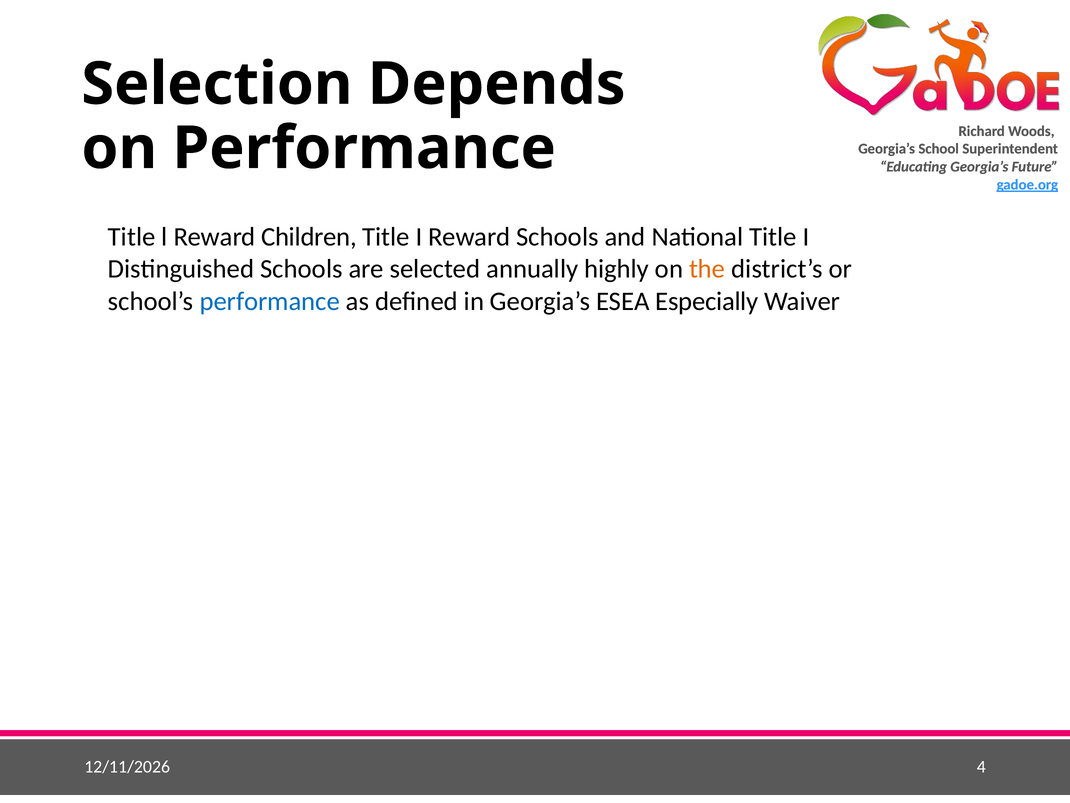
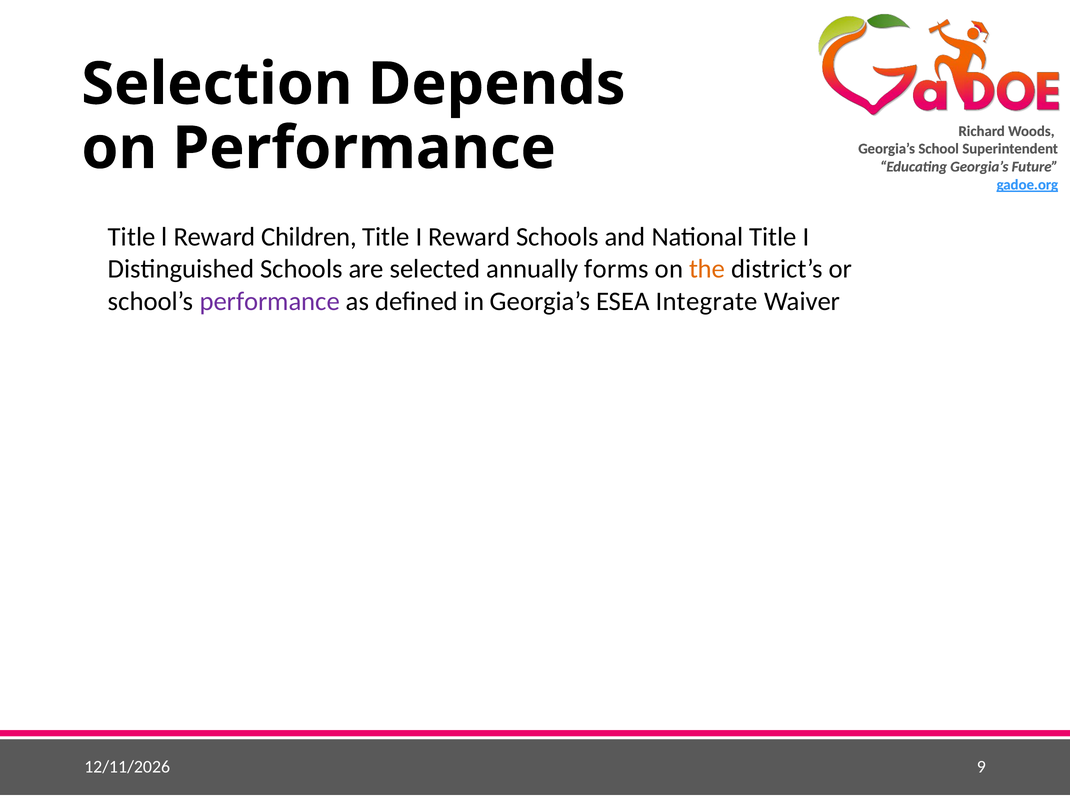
highly: highly -> forms
performance at (270, 301) colour: blue -> purple
Especially: Especially -> Integrate
4: 4 -> 9
